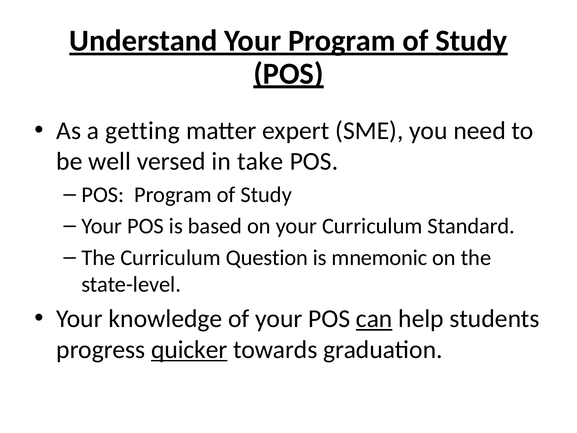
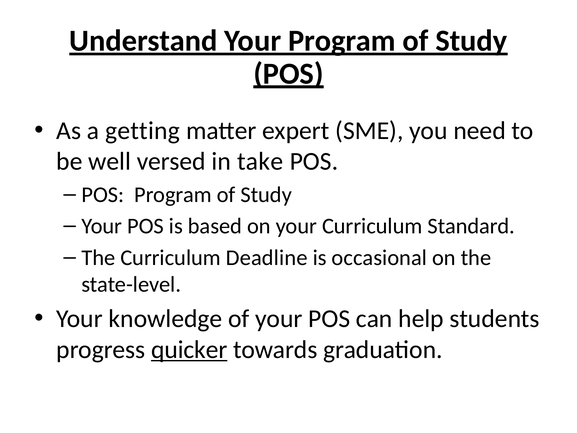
Question: Question -> Deadline
mnemonic: mnemonic -> occasional
can underline: present -> none
